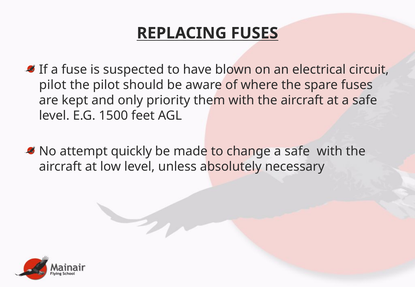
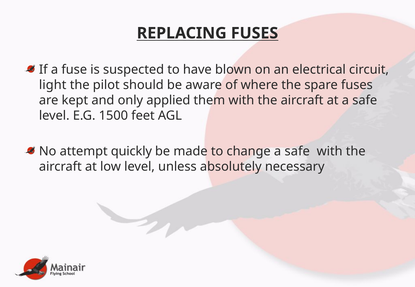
pilot at (53, 85): pilot -> light
priority: priority -> applied
